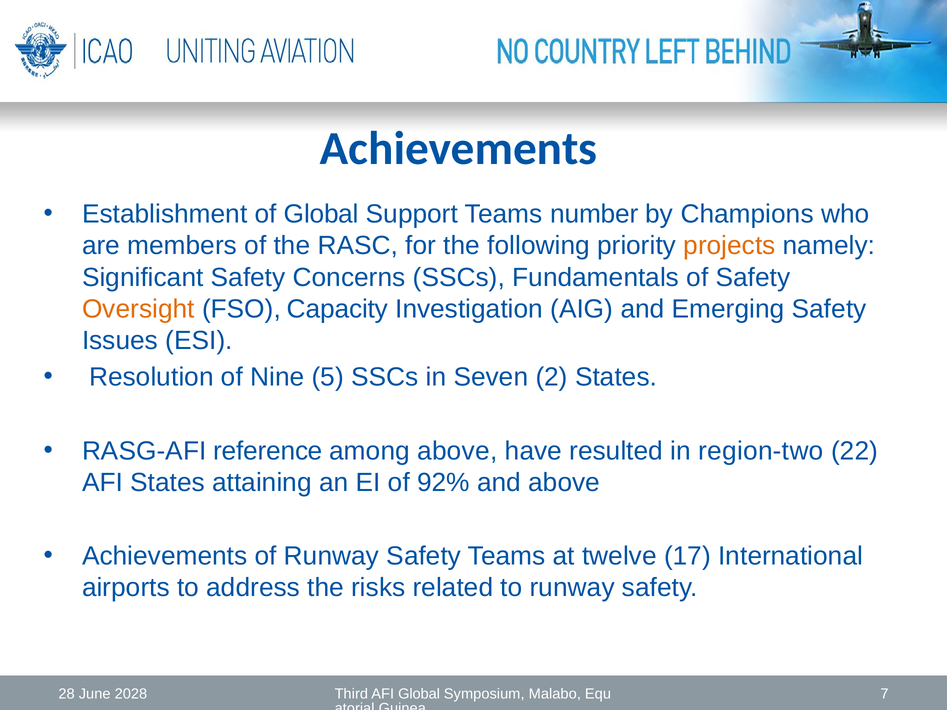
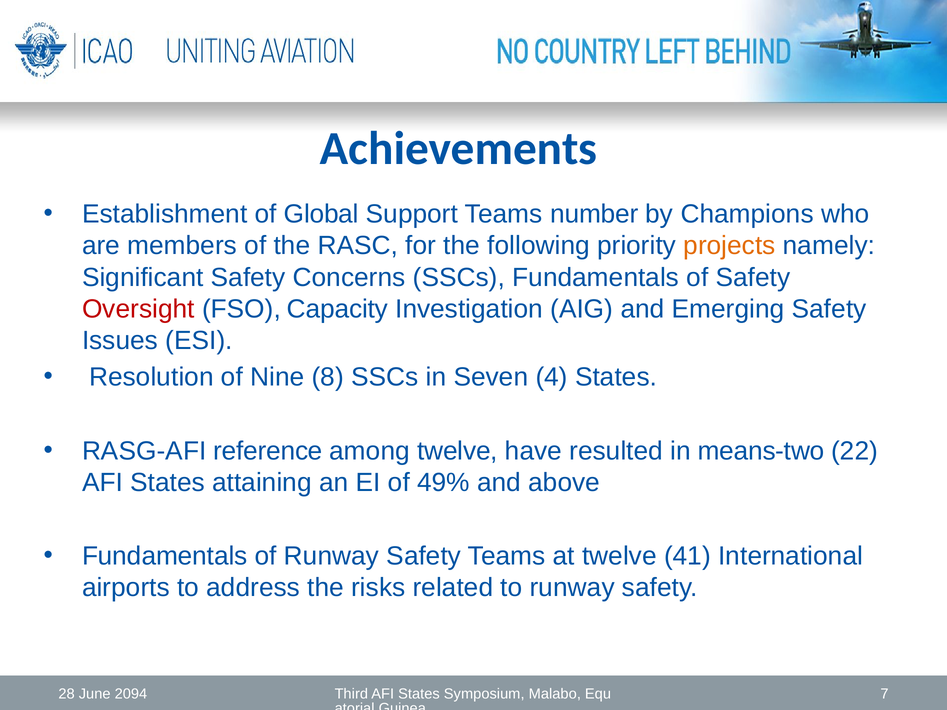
Oversight colour: orange -> red
5: 5 -> 8
2: 2 -> 4
among above: above -> twelve
region-two: region-two -> means-two
92%: 92% -> 49%
Achievements at (165, 556): Achievements -> Fundamentals
17: 17 -> 41
2028: 2028 -> 2094
Third AFI Global: Global -> States
